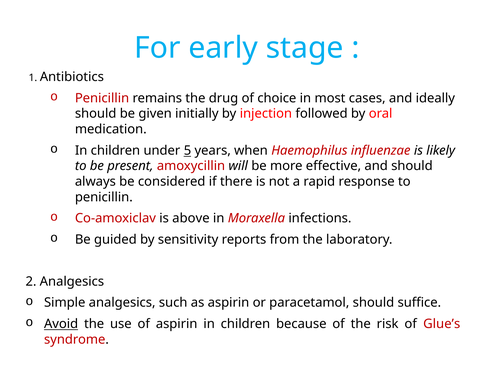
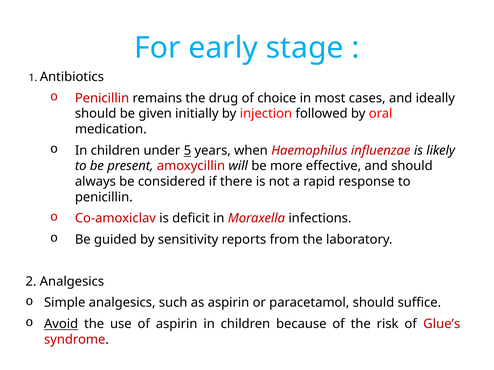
above: above -> deficit
